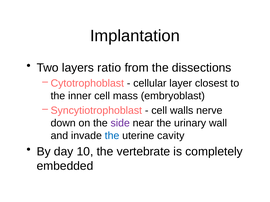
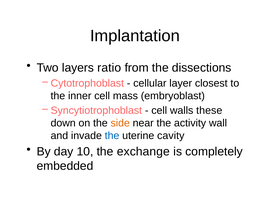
nerve: nerve -> these
side colour: purple -> orange
urinary: urinary -> activity
vertebrate: vertebrate -> exchange
